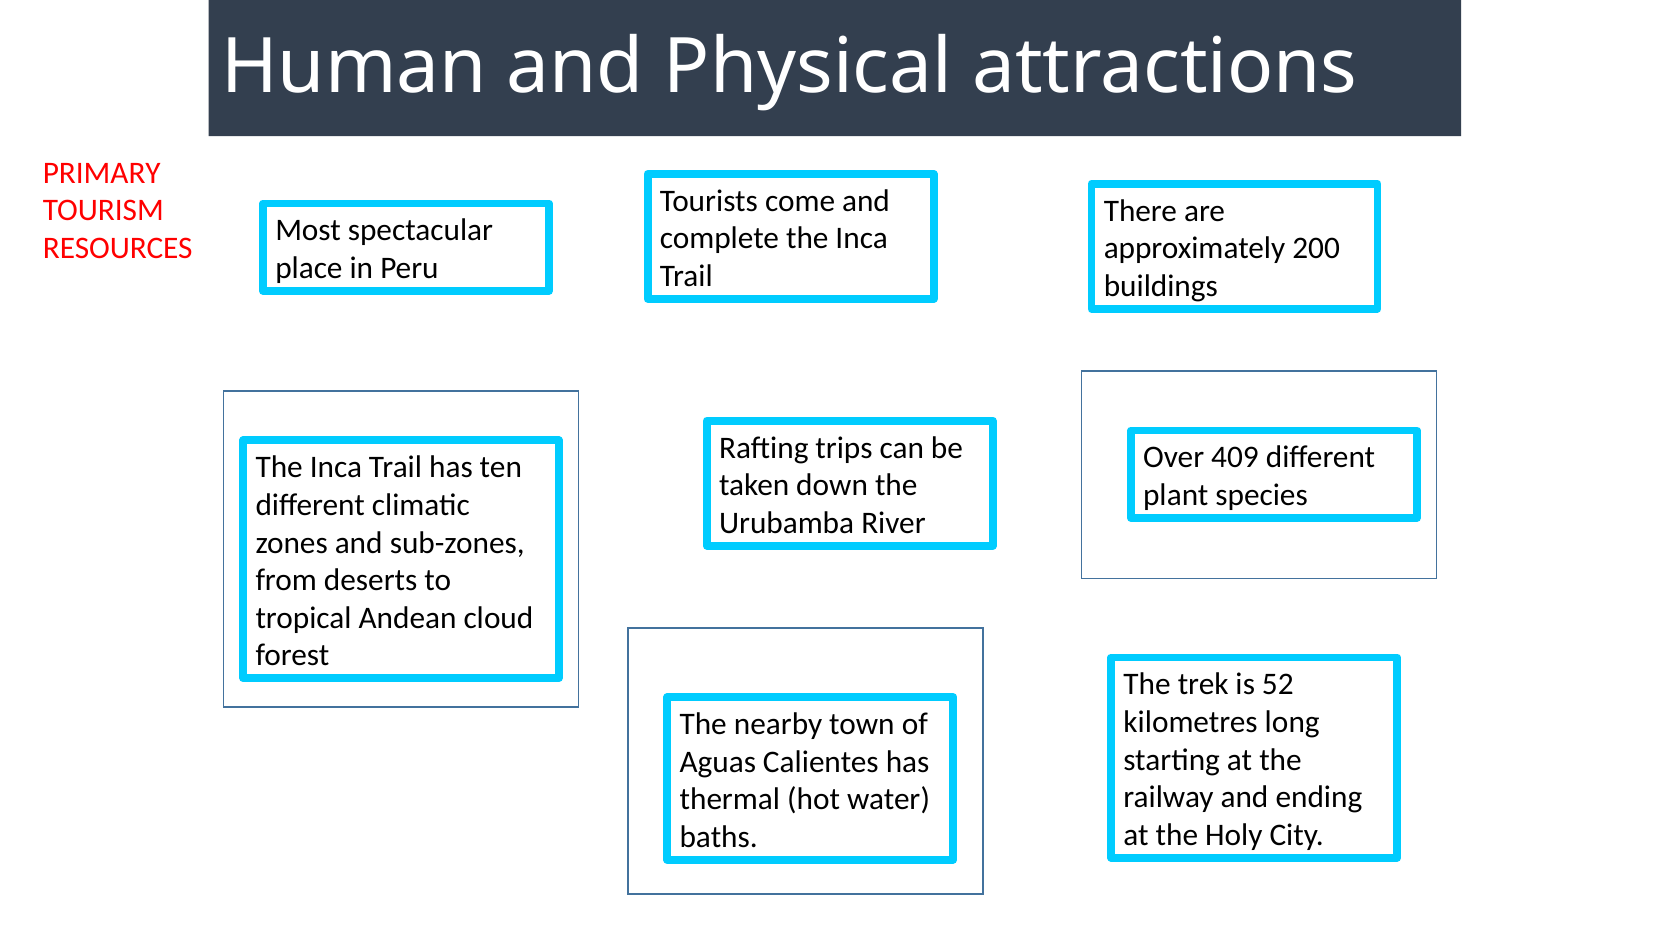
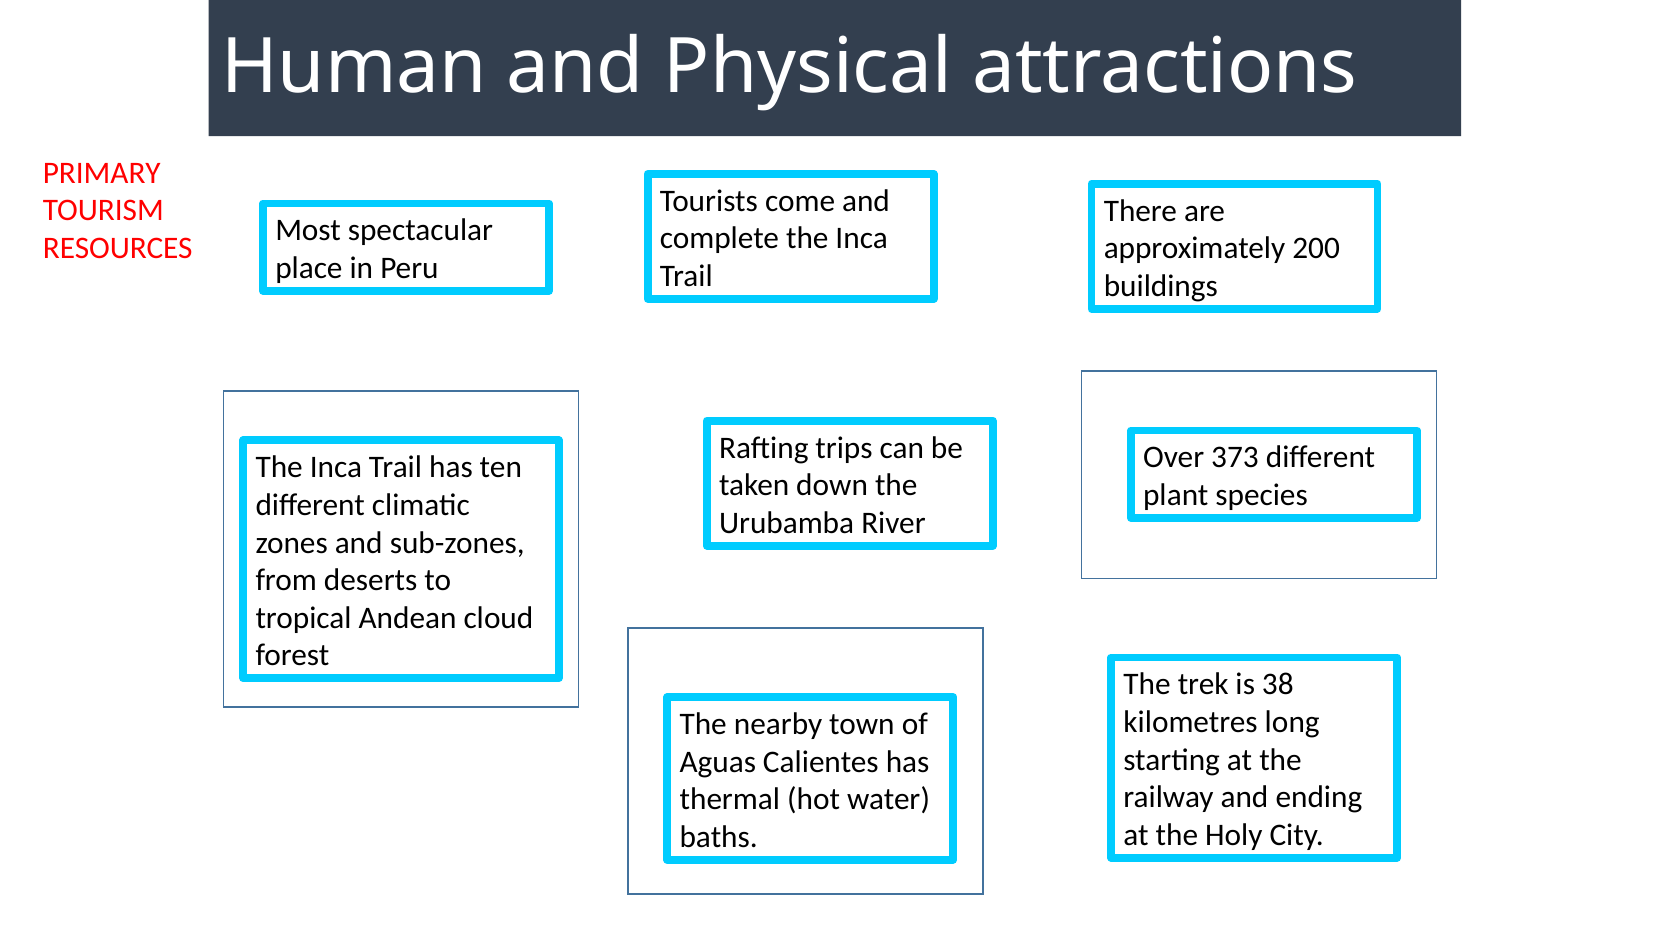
409: 409 -> 373
52: 52 -> 38
